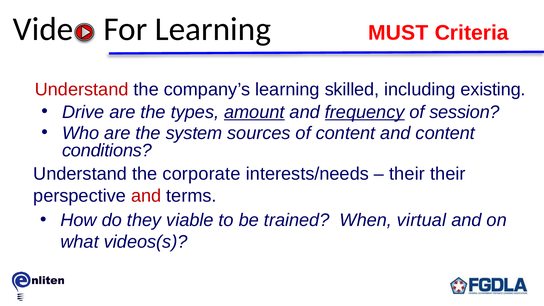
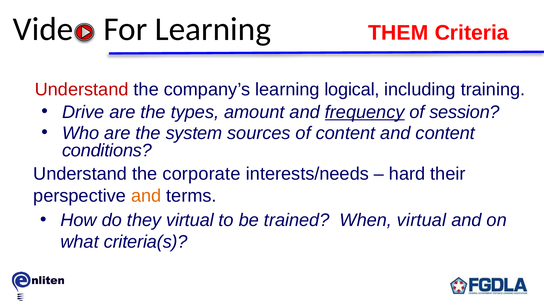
MUST: MUST -> THEM
skilled: skilled -> logical
existing: existing -> training
amount underline: present -> none
their at (407, 174): their -> hard
and at (146, 196) colour: red -> orange
they viable: viable -> virtual
videos(s: videos(s -> criteria(s
